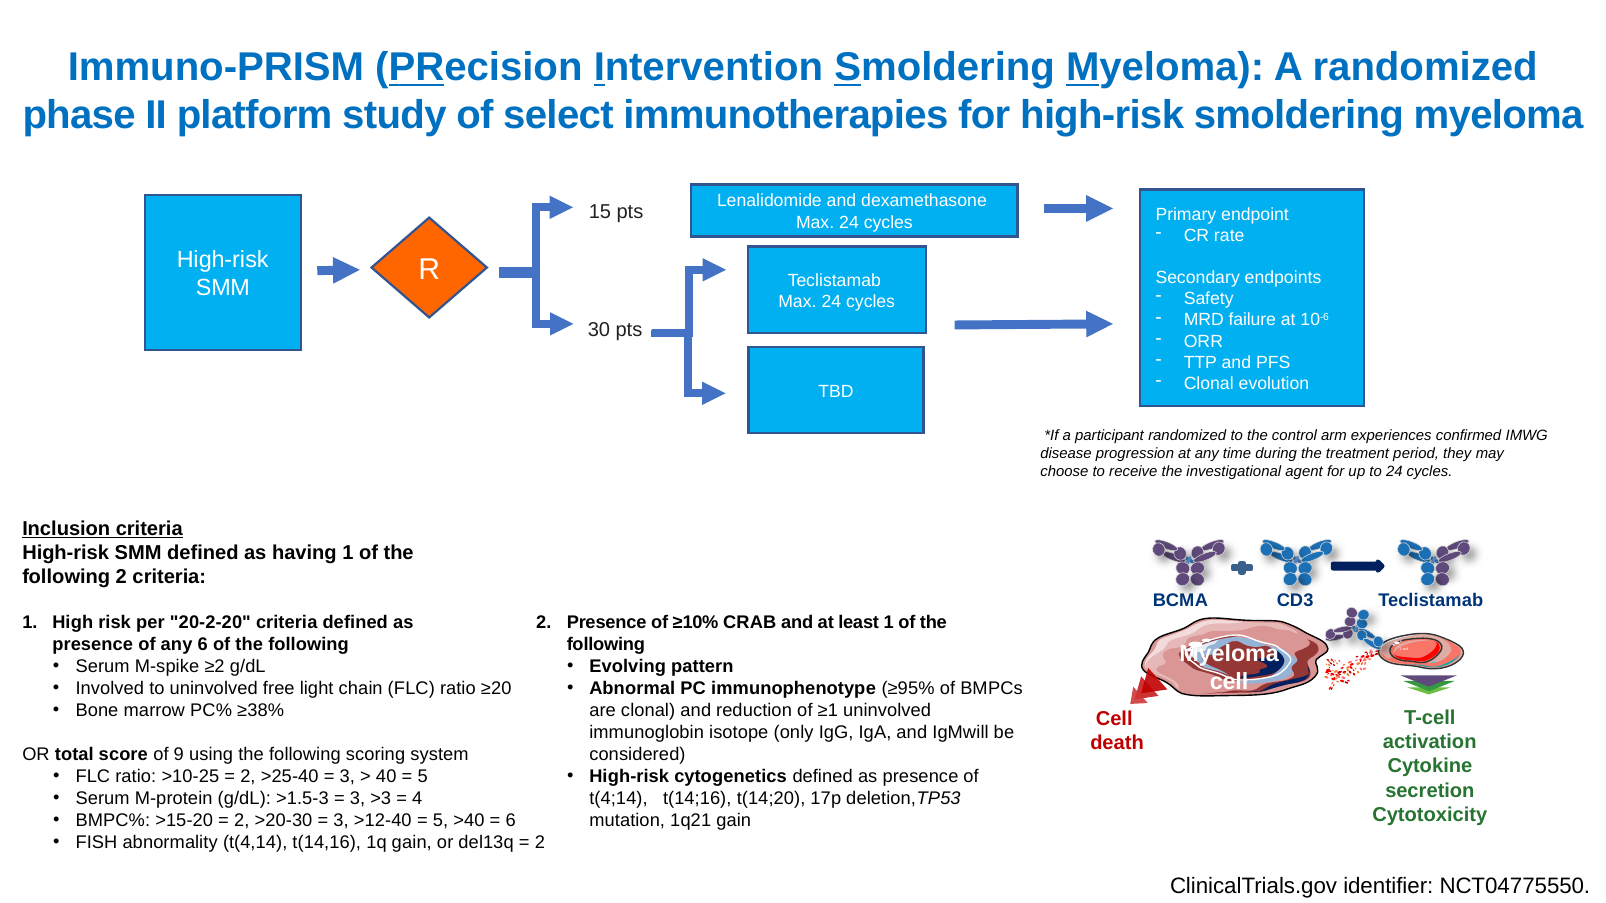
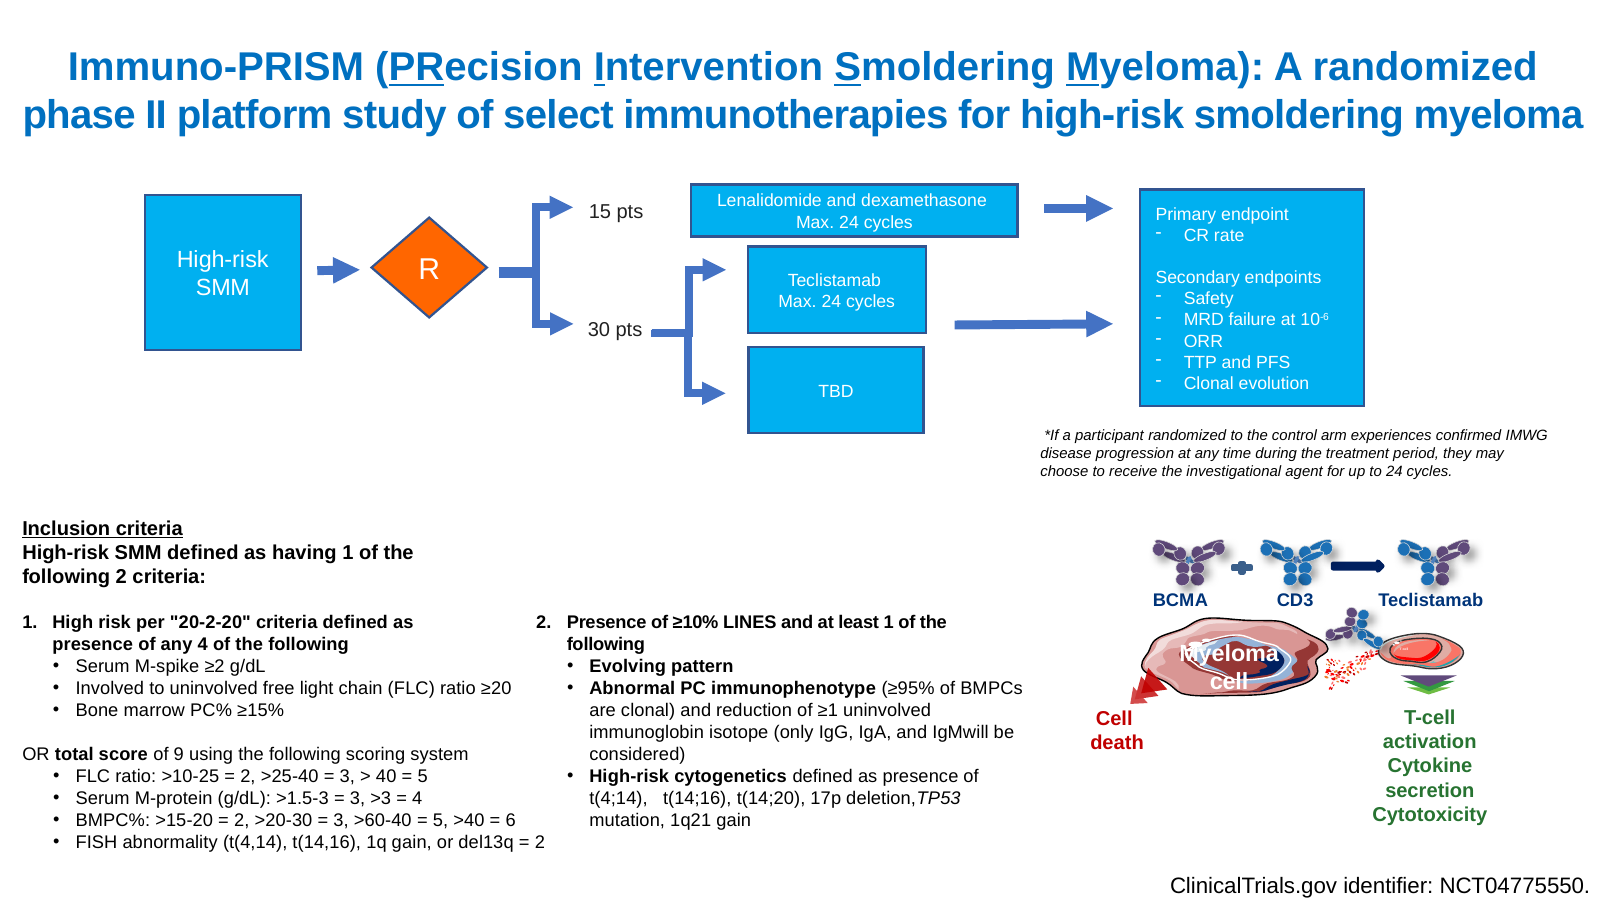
CRAB: CRAB -> LINES
any 6: 6 -> 4
≥38%: ≥38% -> ≥15%
>12-40: >12-40 -> >60-40
